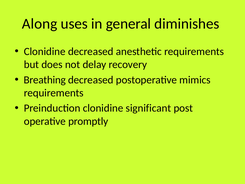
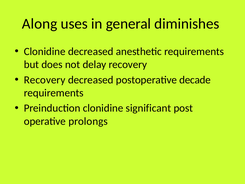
Breathing at (45, 80): Breathing -> Recovery
mimics: mimics -> decade
promptly: promptly -> prolongs
